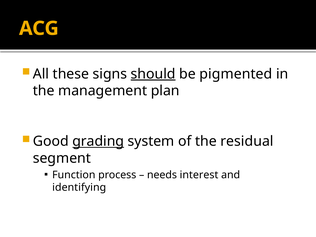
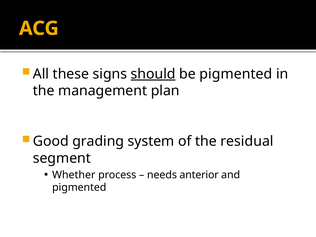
grading underline: present -> none
Function: Function -> Whether
interest: interest -> anterior
identifying at (79, 187): identifying -> pigmented
